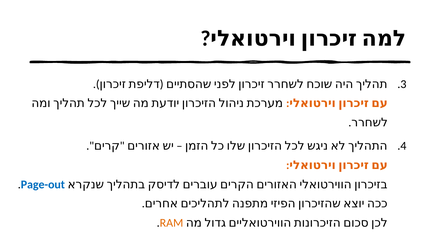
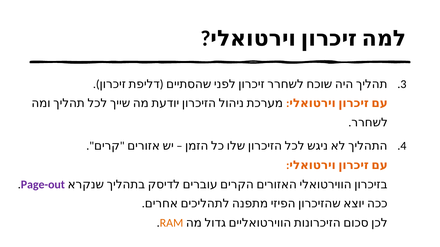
Page-out colour: blue -> purple
